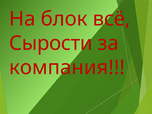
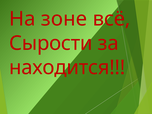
блок: блок -> зоне
компания: компания -> находится
